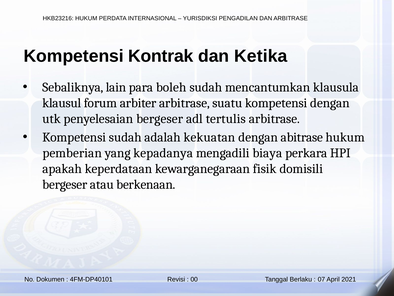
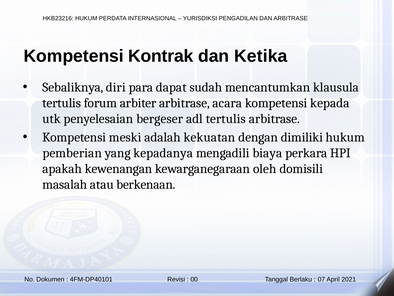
lain: lain -> diri
boleh: boleh -> dapat
klausul at (62, 103): klausul -> tertulis
suatu: suatu -> acara
kompetensi dengan: dengan -> kepada
Kompetensi sudah: sudah -> meski
abitrase: abitrase -> dimiliki
keperdataan: keperdataan -> kewenangan
fisik: fisik -> oleh
bergeser at (65, 184): bergeser -> masalah
